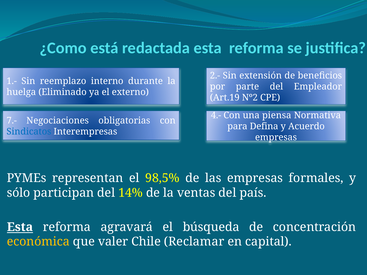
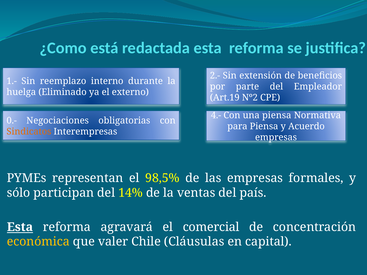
7.-: 7.- -> 0.-
para Defina: Defina -> Piensa
Sindicatos colour: blue -> orange
búsqueda: búsqueda -> comercial
Reclamar: Reclamar -> Cláusulas
